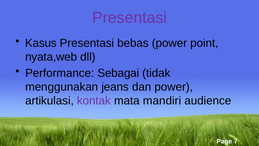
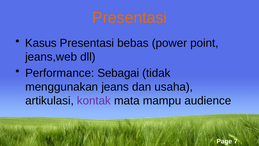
Presentasi at (129, 18) colour: purple -> orange
nyata,web: nyata,web -> jeans,web
dan power: power -> usaha
mandiri: mandiri -> mampu
